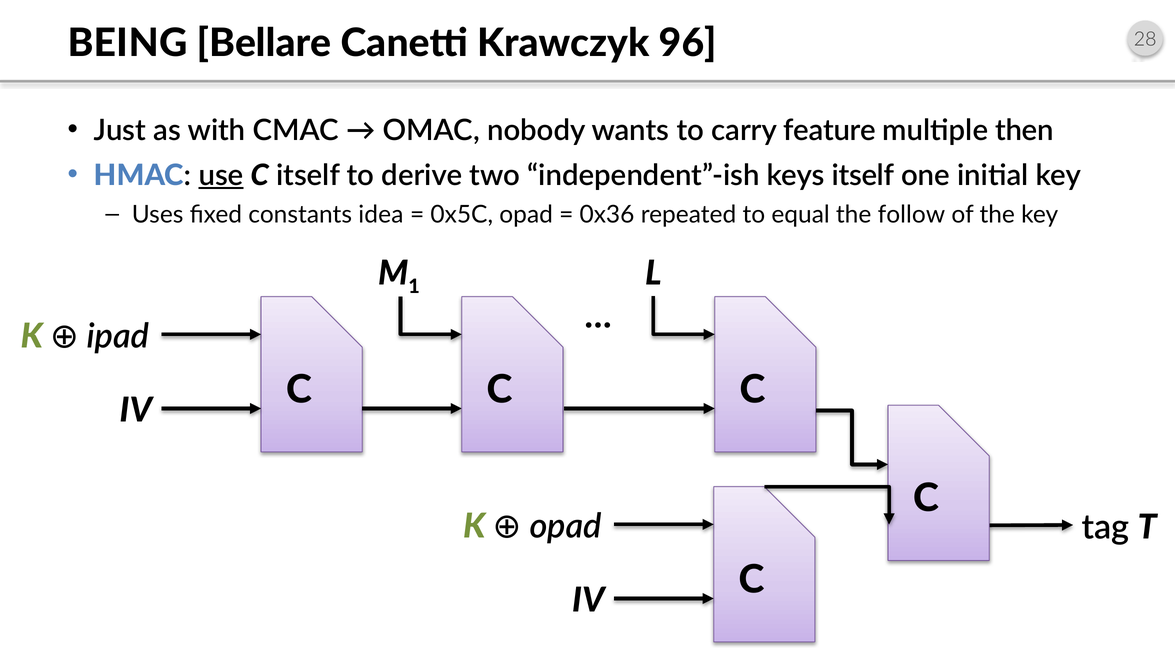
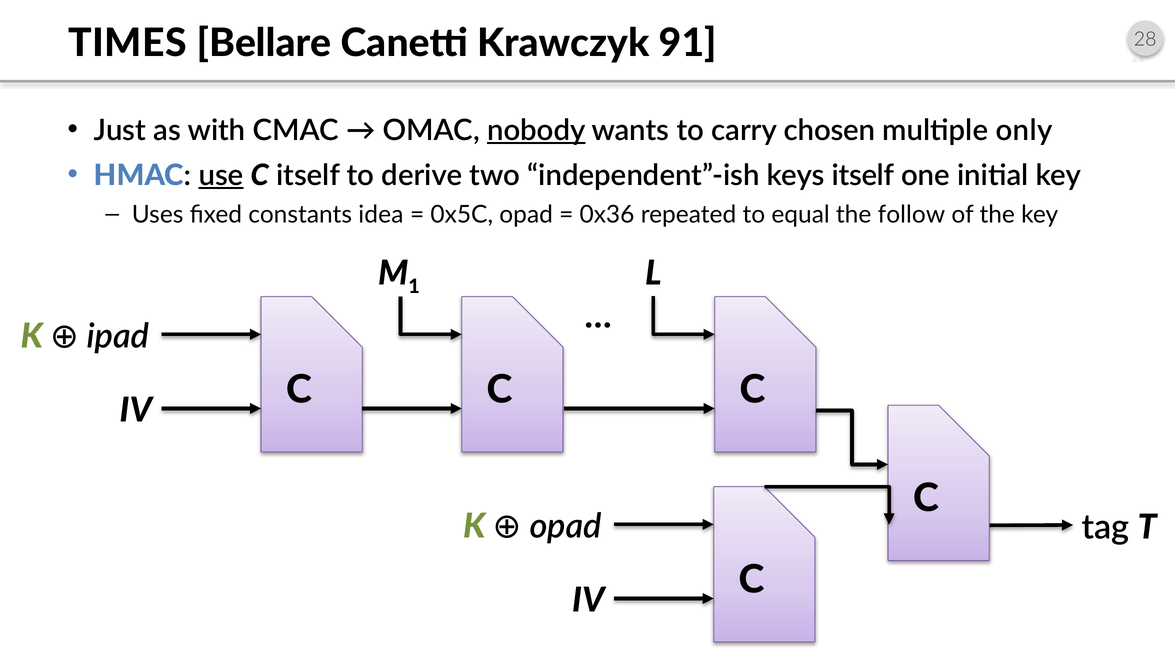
BEING: BEING -> TIMES
96: 96 -> 91
nobody underline: none -> present
feature: feature -> chosen
then: then -> only
